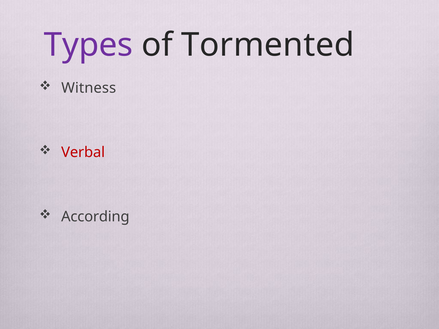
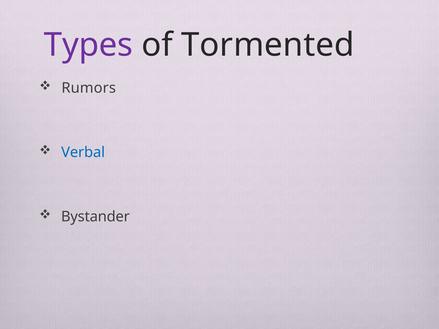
Witness: Witness -> Rumors
Verbal colour: red -> blue
According: According -> Bystander
